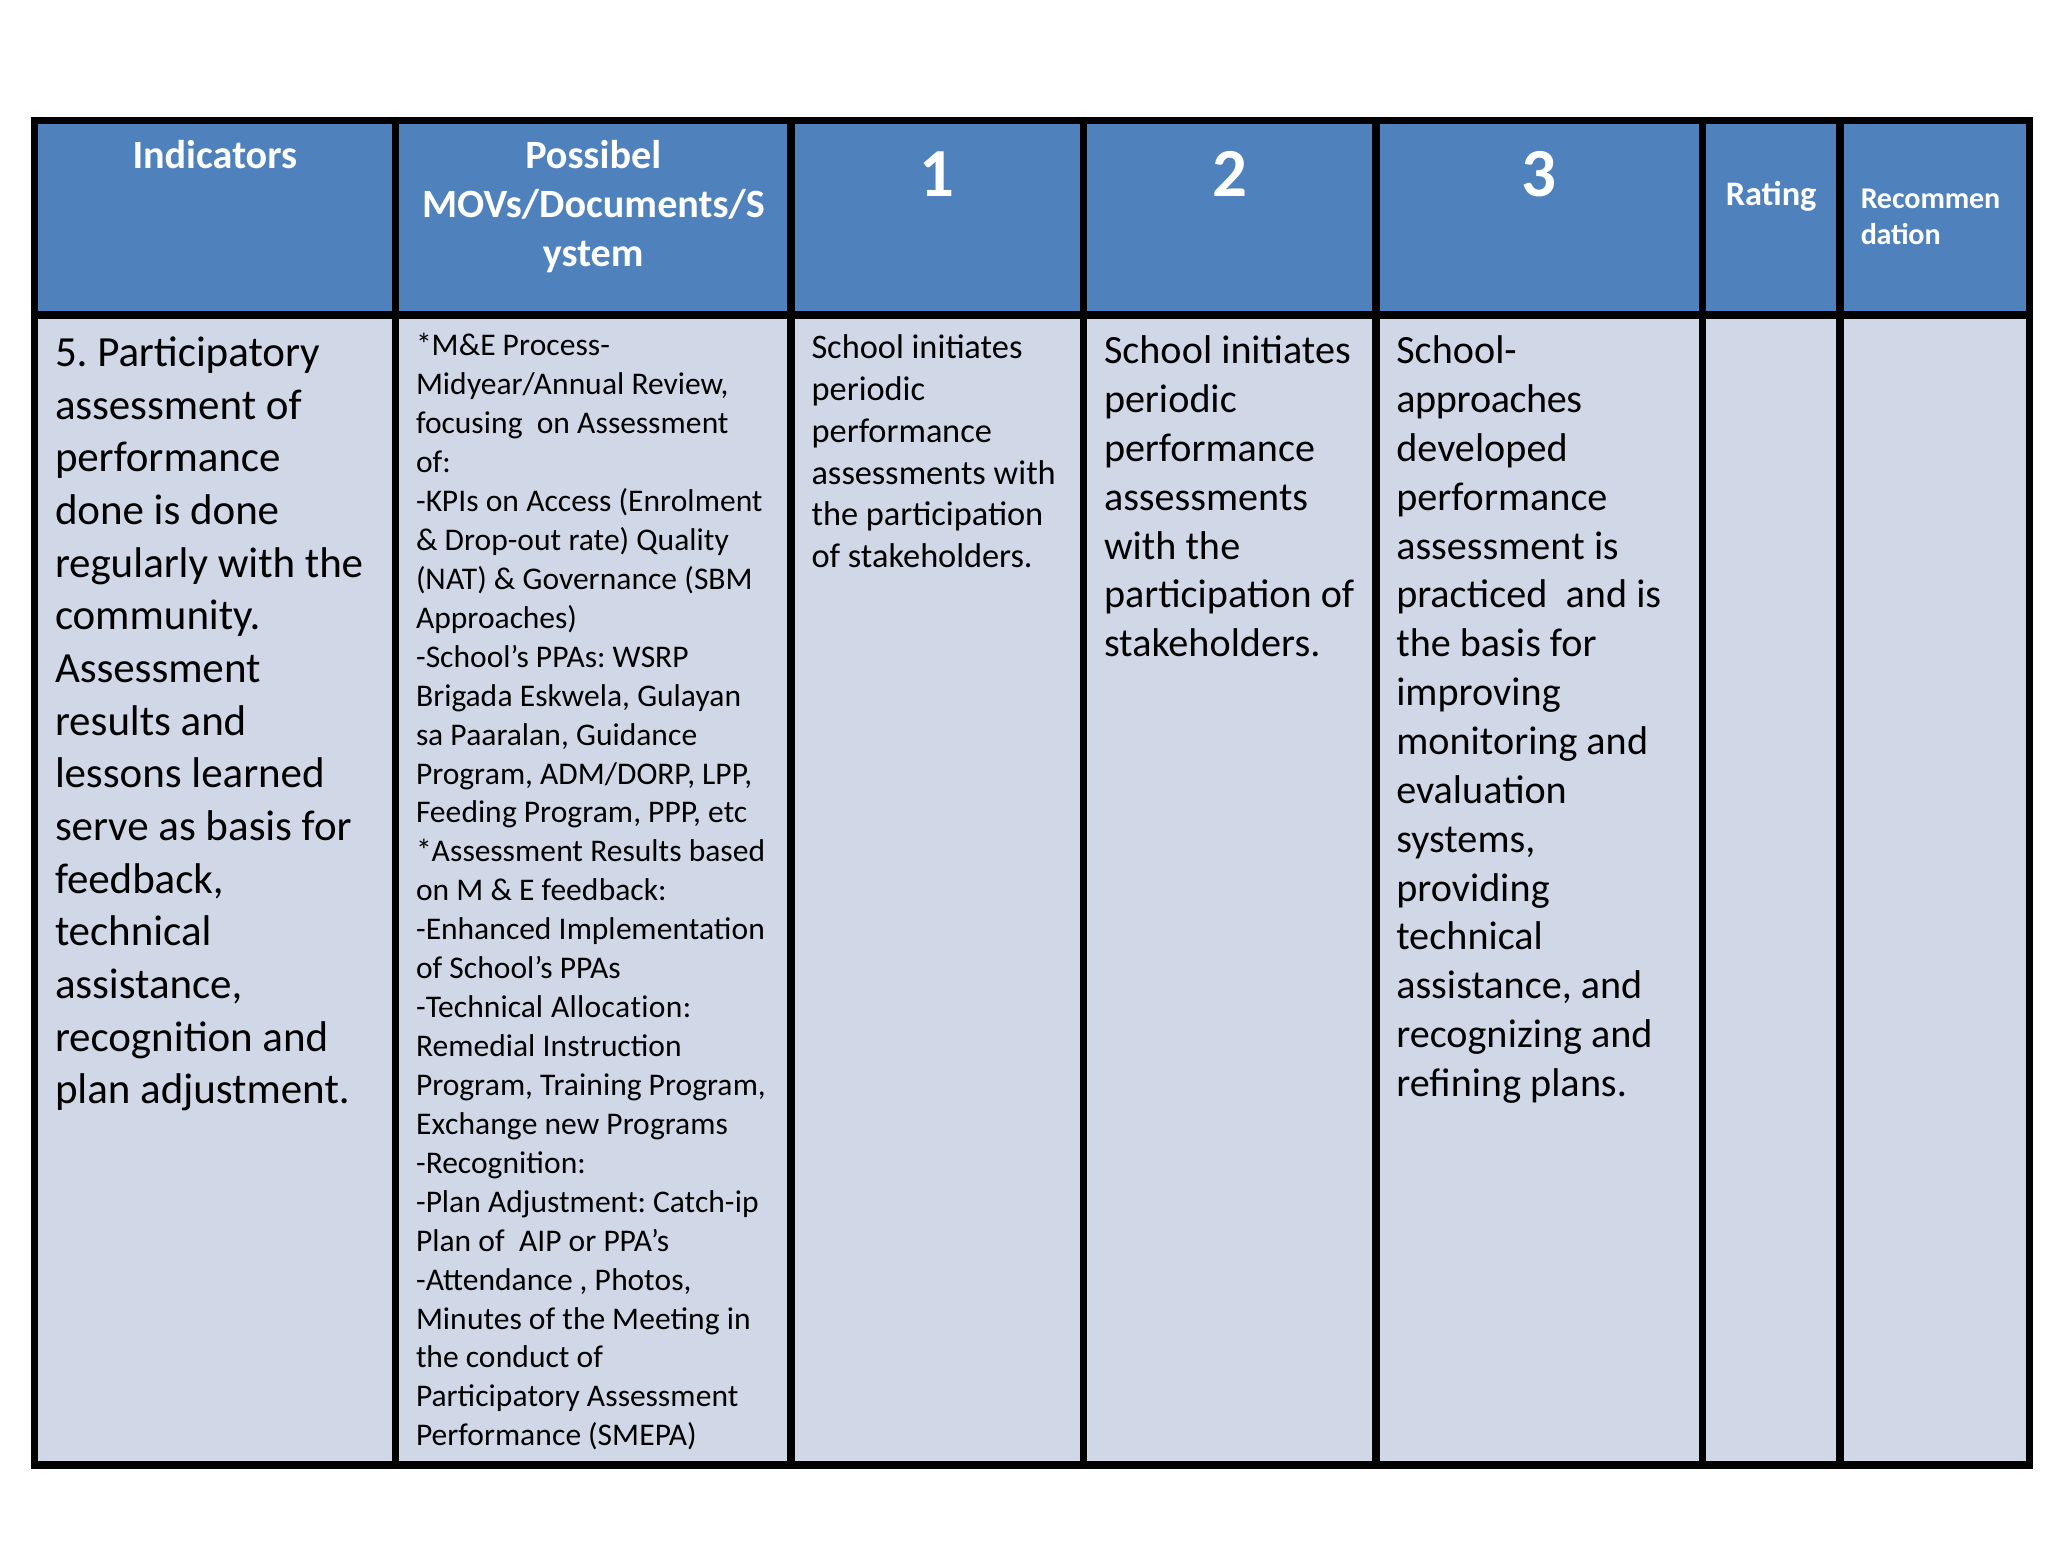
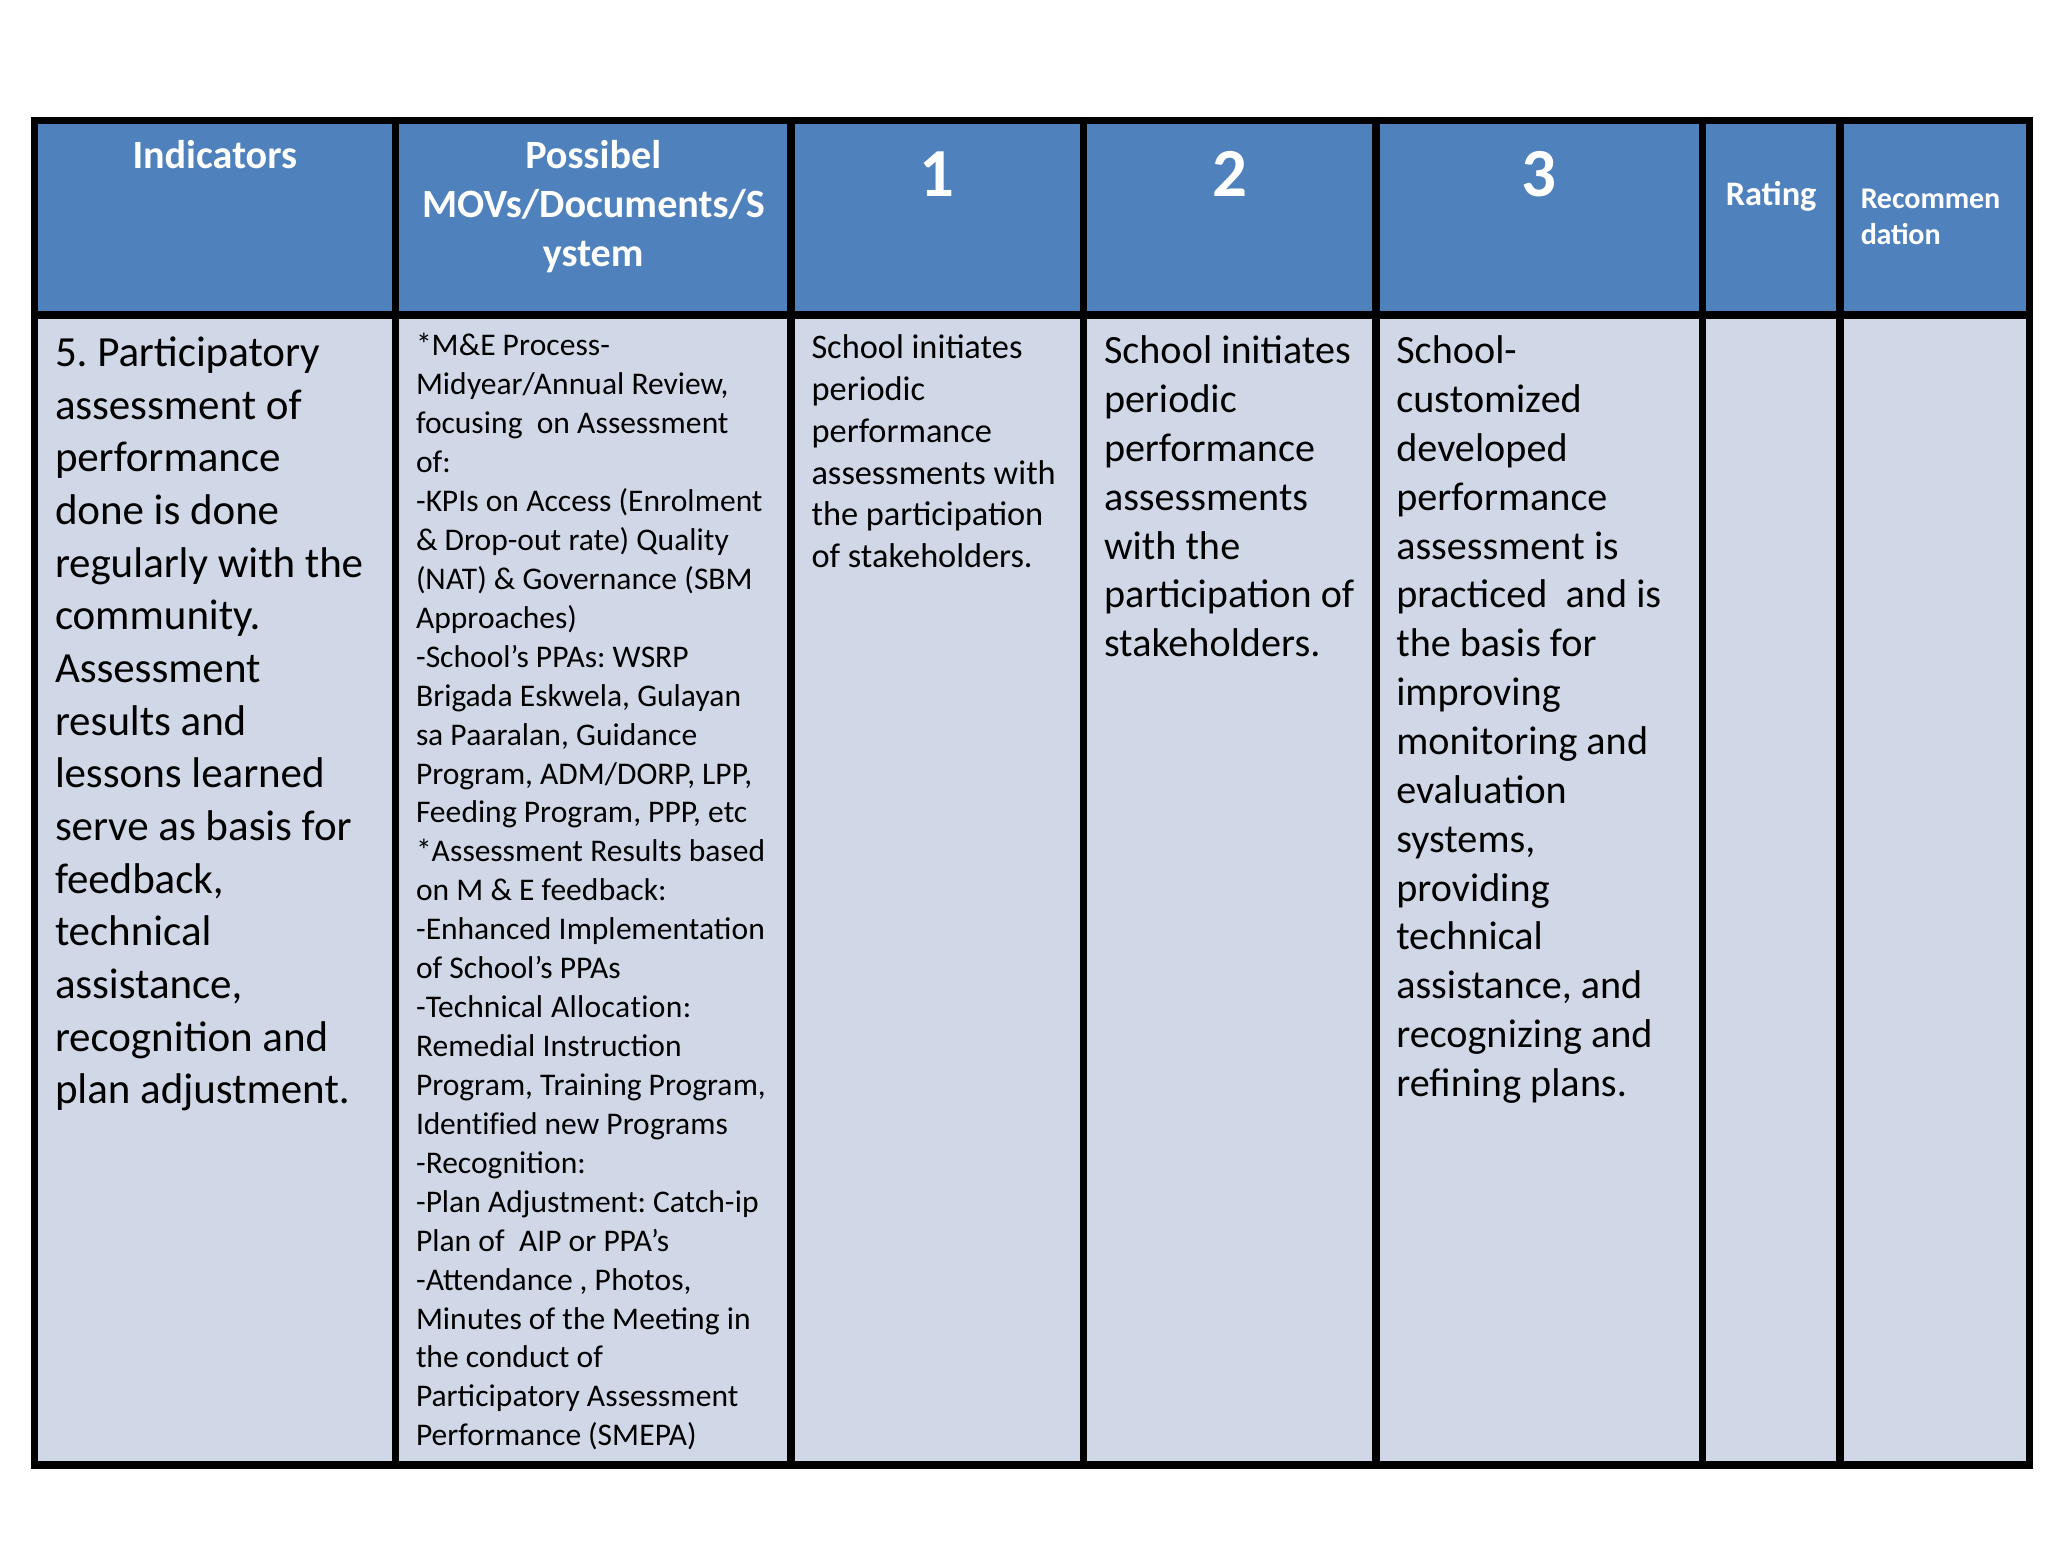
approaches at (1489, 399): approaches -> customized
Exchange: Exchange -> Identified
